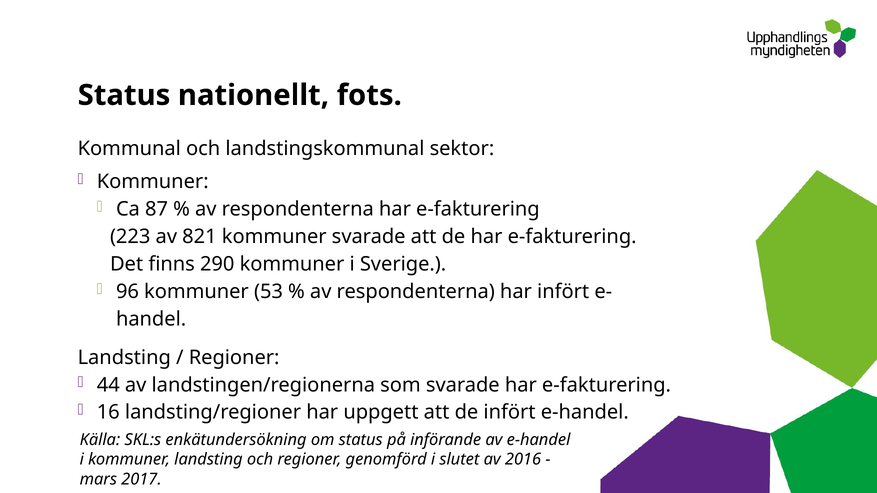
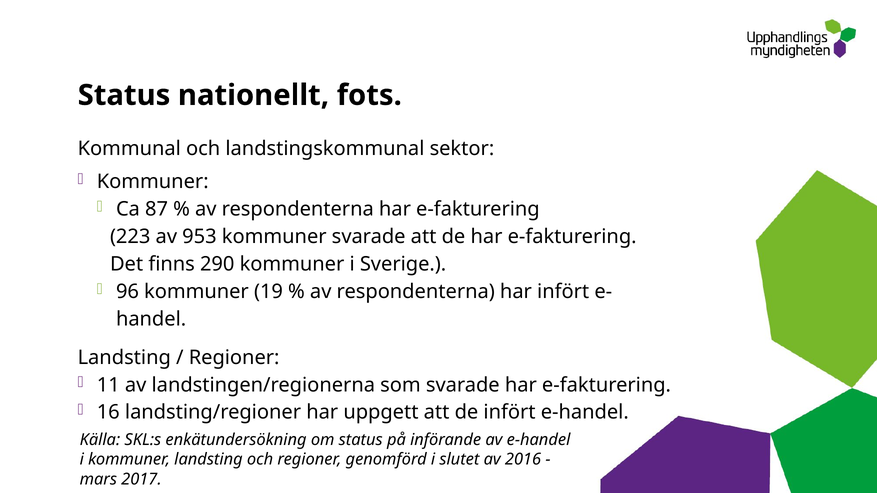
821: 821 -> 953
53: 53 -> 19
44: 44 -> 11
